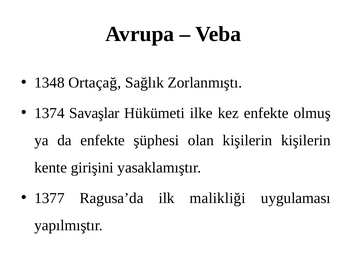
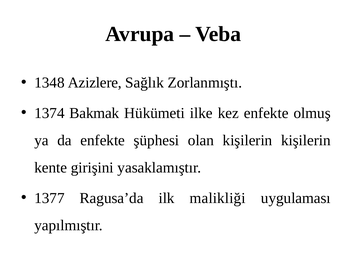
Ortaçağ: Ortaçağ -> Azizlere
Savaşlar: Savaşlar -> Bakmak
